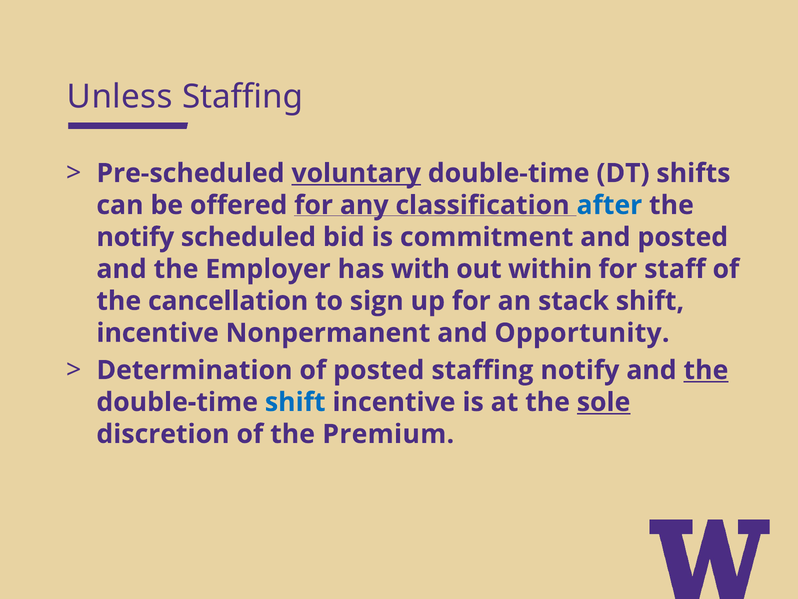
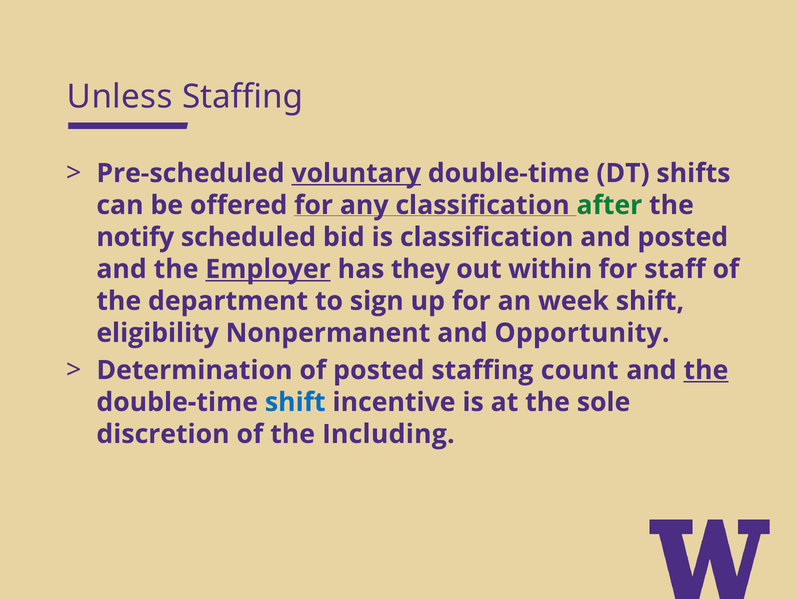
after colour: blue -> green
is commitment: commitment -> classification
Employer underline: none -> present
with: with -> they
cancellation: cancellation -> department
stack: stack -> week
incentive at (158, 333): incentive -> eligibility
staffing notify: notify -> count
sole underline: present -> none
Premium: Premium -> Including
